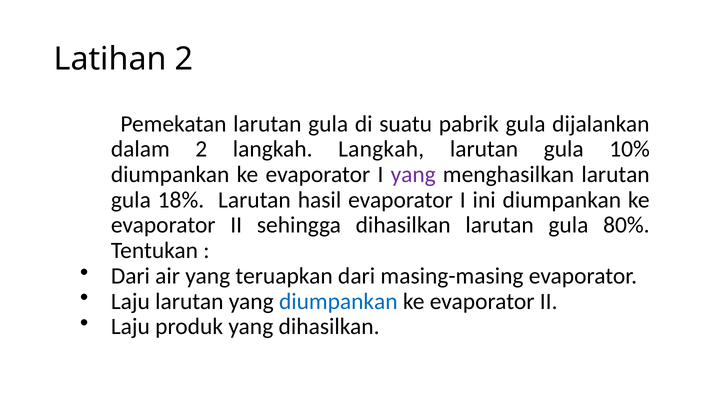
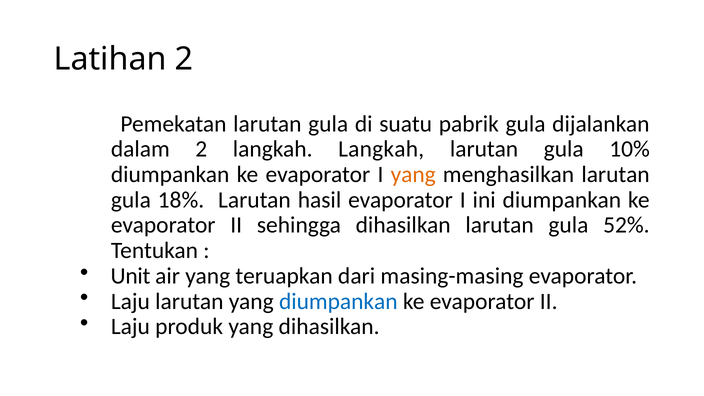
yang at (413, 174) colour: purple -> orange
80%: 80% -> 52%
Dari at (130, 276): Dari -> Unit
